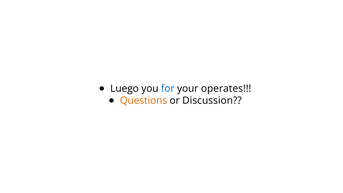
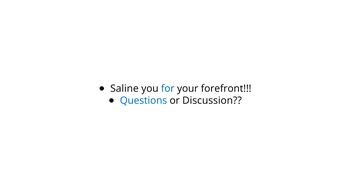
Luego: Luego -> Saline
operates: operates -> forefront
Questions colour: orange -> blue
